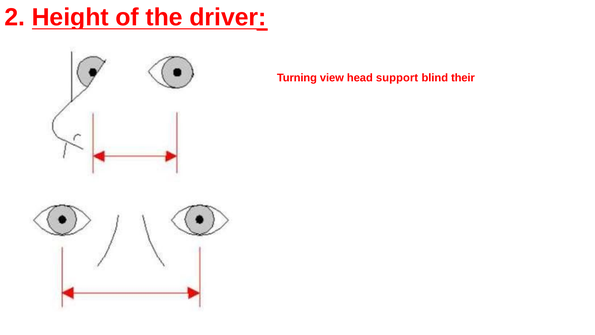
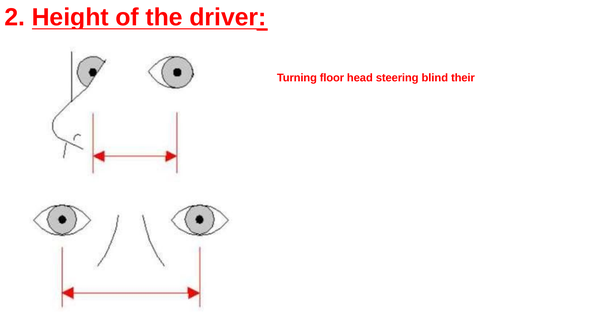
view: view -> floor
support: support -> steering
